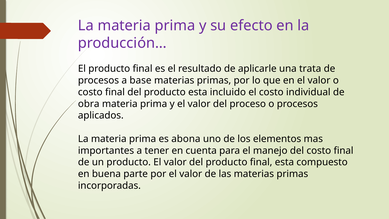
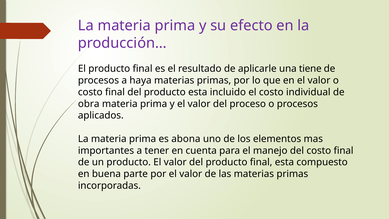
trata: trata -> tiene
base: base -> haya
